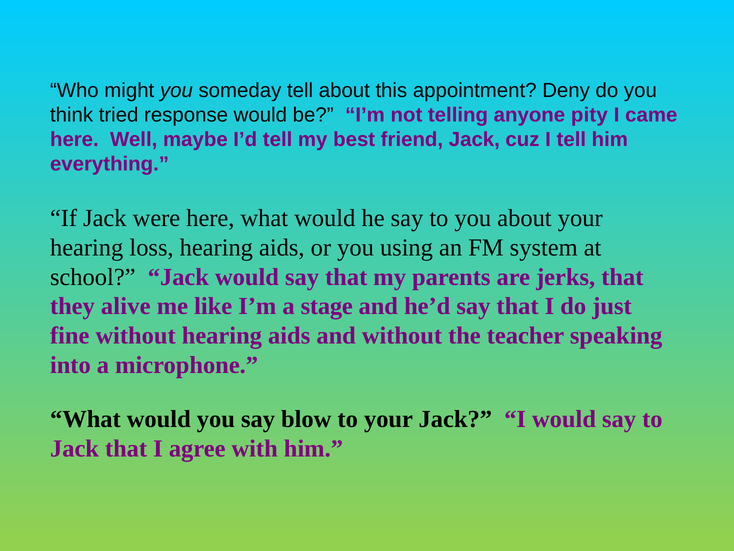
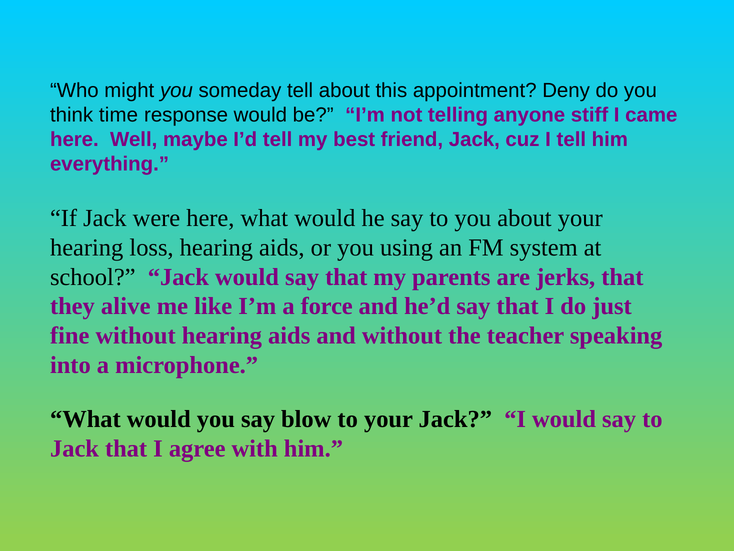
tried: tried -> time
pity: pity -> stiff
stage: stage -> force
